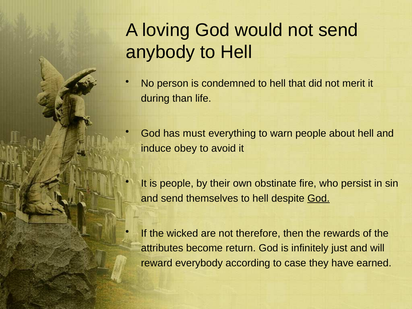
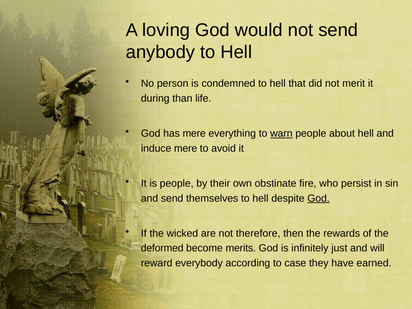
has must: must -> mere
warn underline: none -> present
induce obey: obey -> mere
attributes: attributes -> deformed
return: return -> merits
